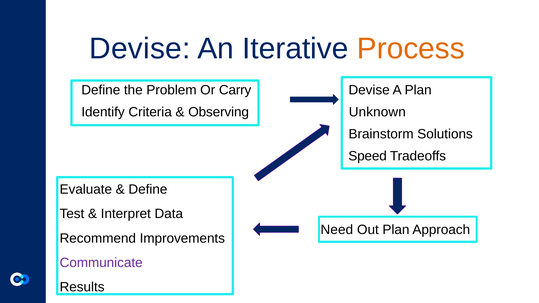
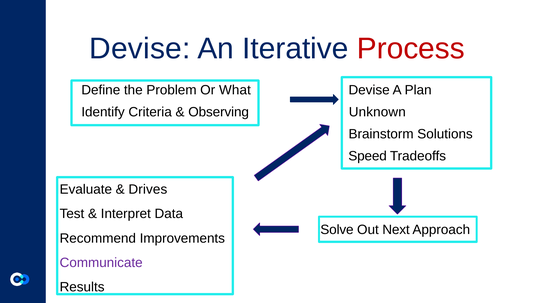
Process colour: orange -> red
Carry: Carry -> What
Define at (148, 190): Define -> Drives
Need: Need -> Solve
Out Plan: Plan -> Next
